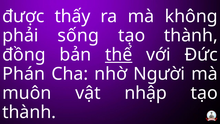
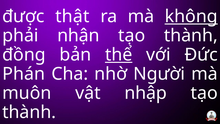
thấy: thấy -> thật
không underline: none -> present
sống: sống -> nhận
